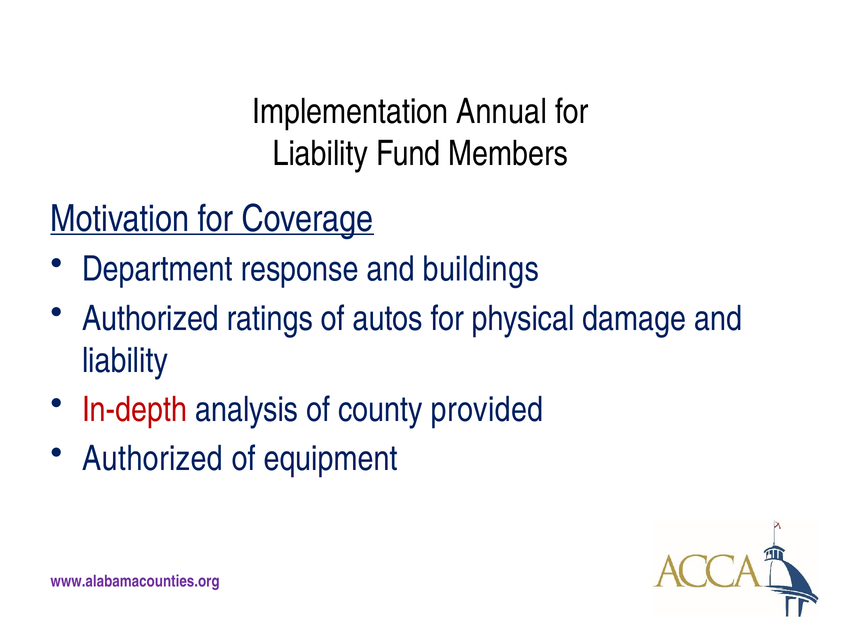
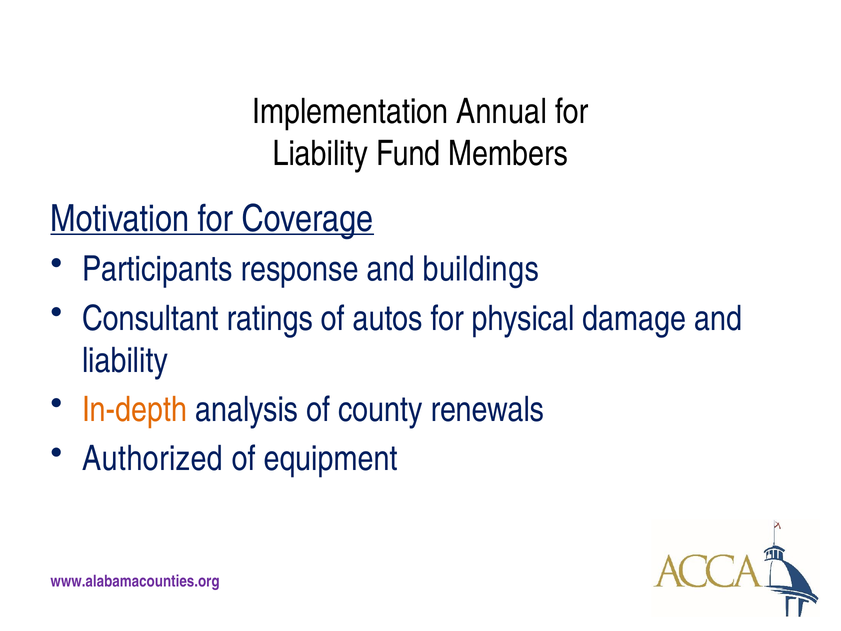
Department: Department -> Participants
Authorized at (150, 318): Authorized -> Consultant
In-depth colour: red -> orange
provided: provided -> renewals
